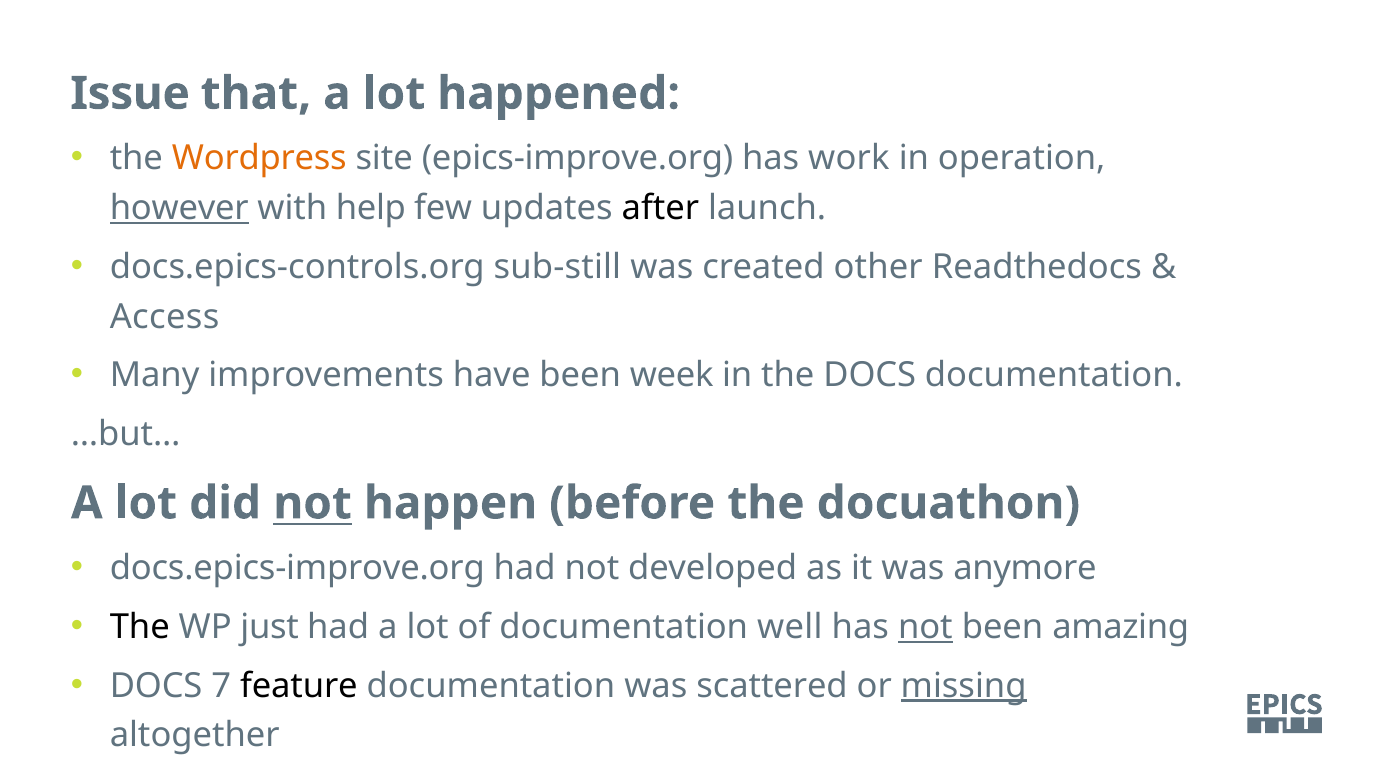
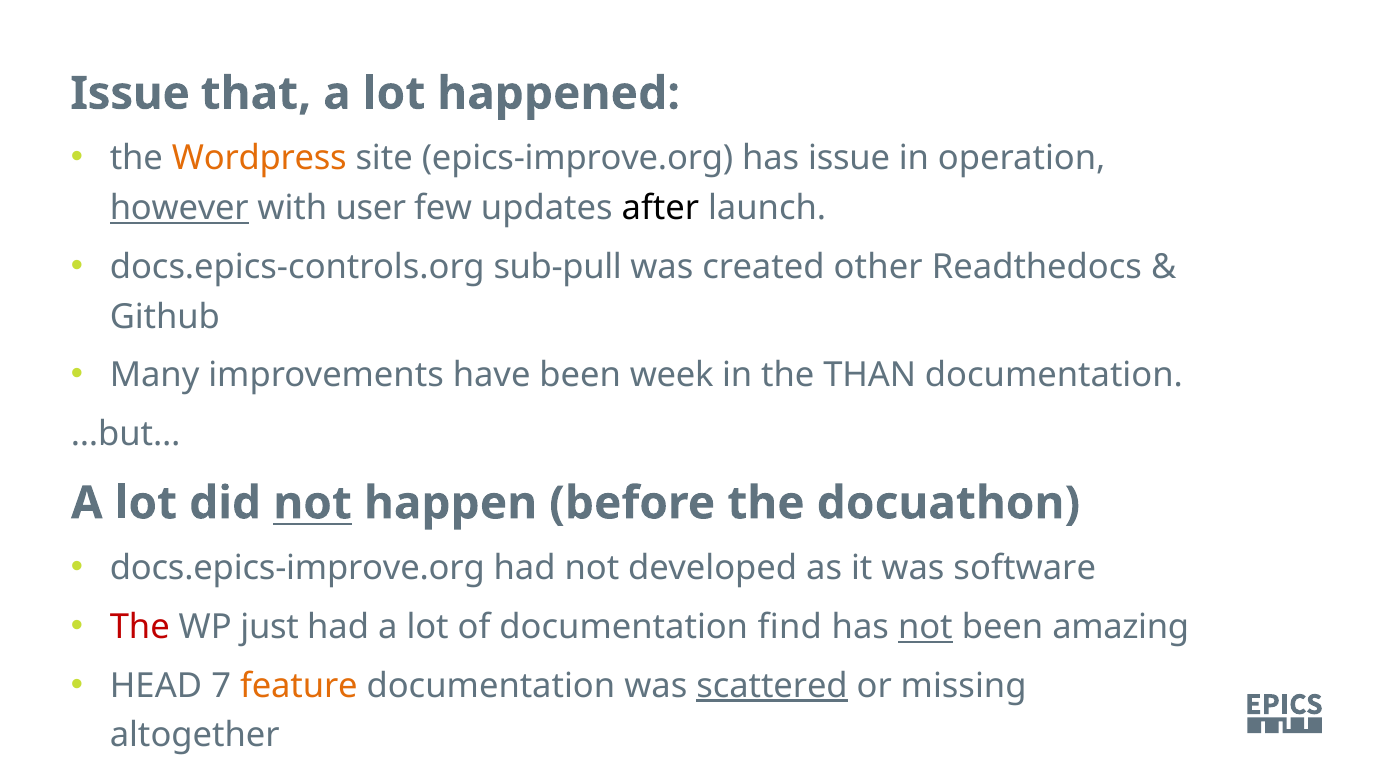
has work: work -> issue
help: help -> user
sub-still: sub-still -> sub-pull
Access: Access -> Github
the DOCS: DOCS -> THAN
anymore: anymore -> software
The at (140, 627) colour: black -> red
well: well -> find
DOCS at (156, 686): DOCS -> HEAD
feature colour: black -> orange
scattered underline: none -> present
missing underline: present -> none
